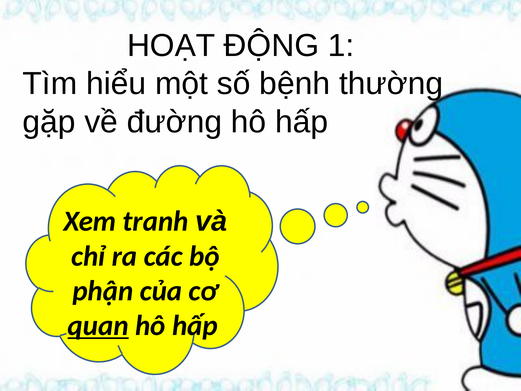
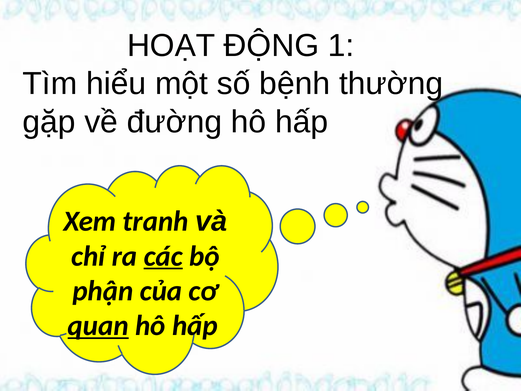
các underline: none -> present
